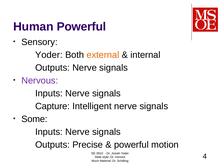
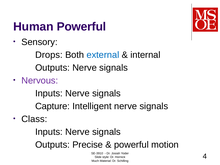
Yoder at (49, 55): Yoder -> Drops
external colour: orange -> blue
Some: Some -> Class
